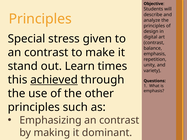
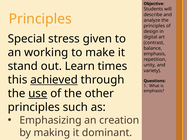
contrast at (46, 53): contrast -> working
use underline: none -> present
Emphasizing an contrast: contrast -> creation
